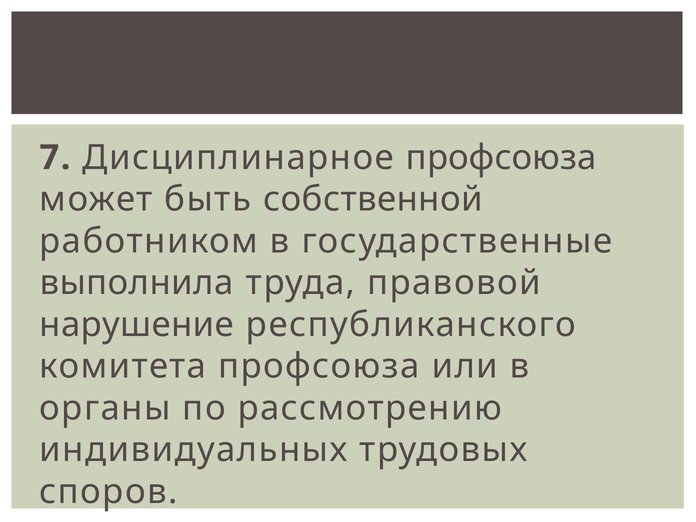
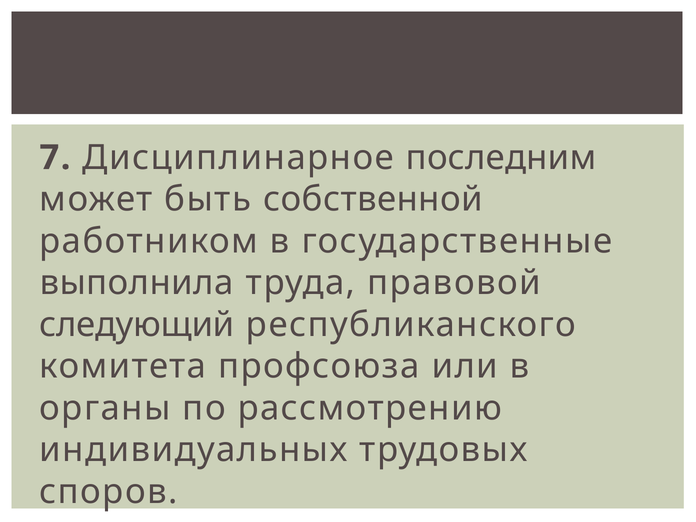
Дисциплинарное профсоюза: профсоюза -> последним
нарушение: нарушение -> следующий
